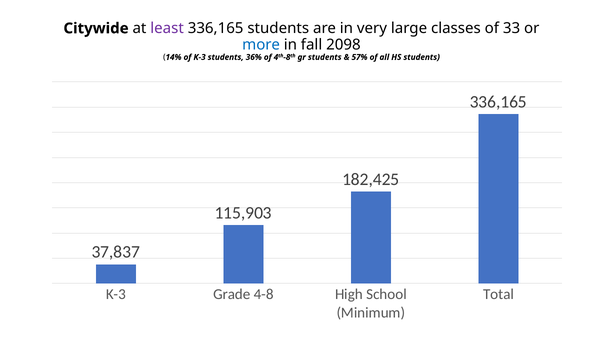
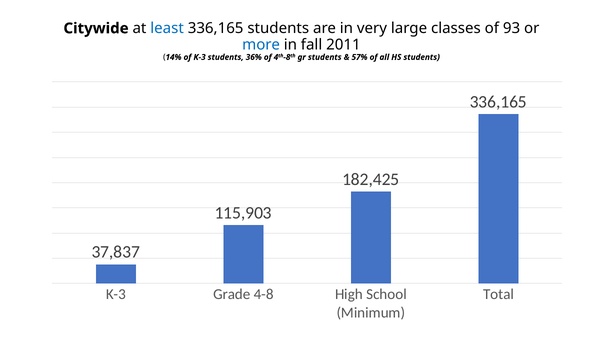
least colour: purple -> blue
33: 33 -> 93
2098: 2098 -> 2011
